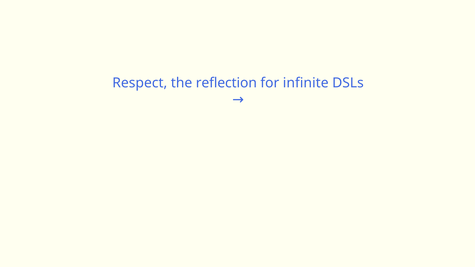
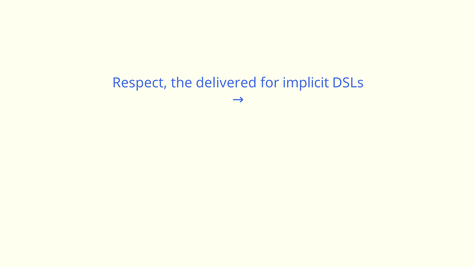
reflection: reflection -> delivered
infinite: infinite -> implicit
